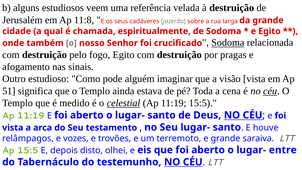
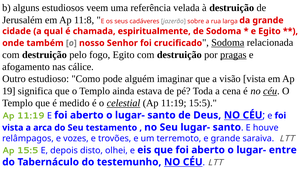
pragas underline: none -> present
sinais: sinais -> cálice
51: 51 -> 19
